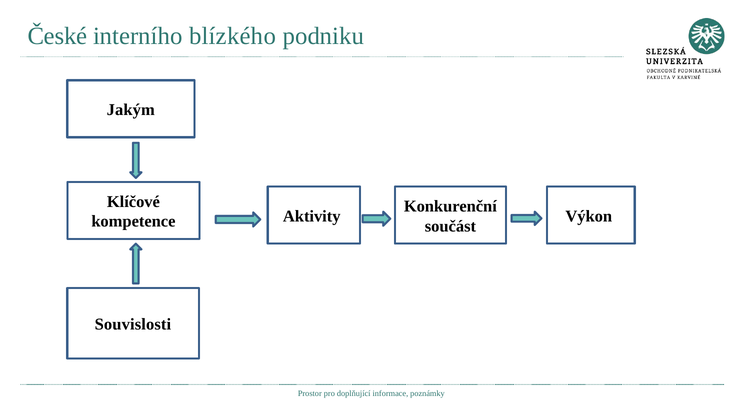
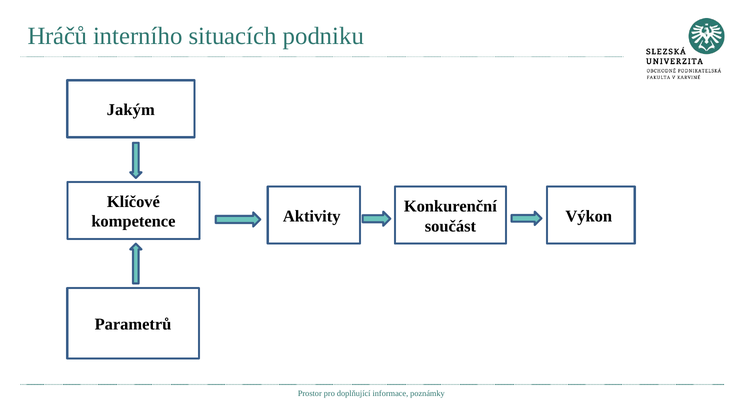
České: České -> Hráčů
blízkého: blízkého -> situacích
Souvislosti: Souvislosti -> Parametrů
